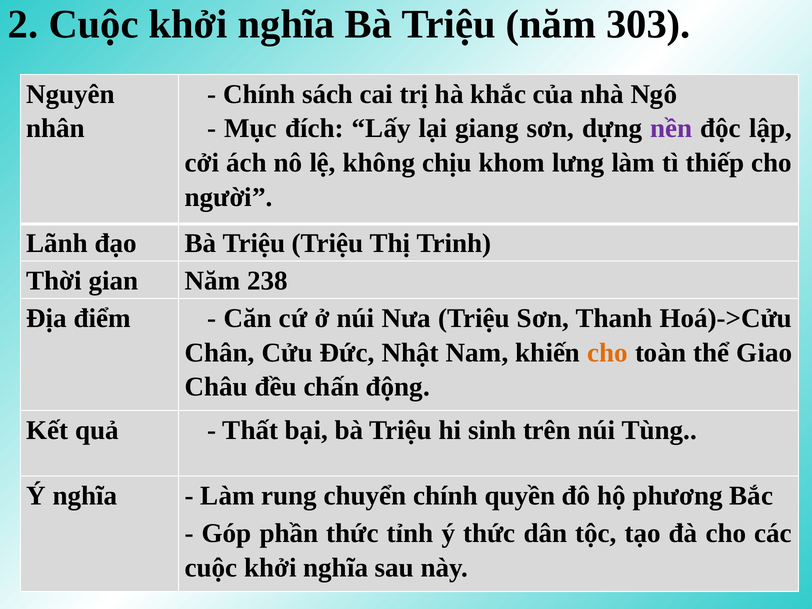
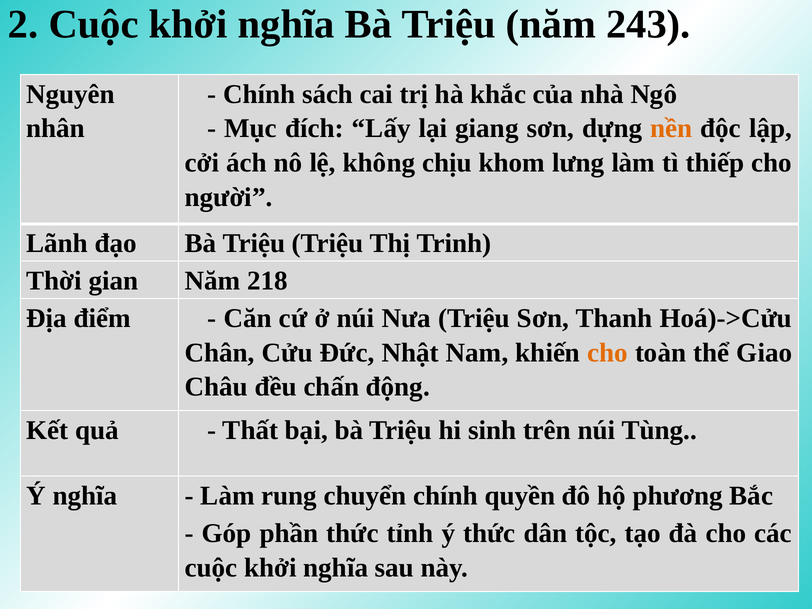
303: 303 -> 243
nền colour: purple -> orange
238: 238 -> 218
